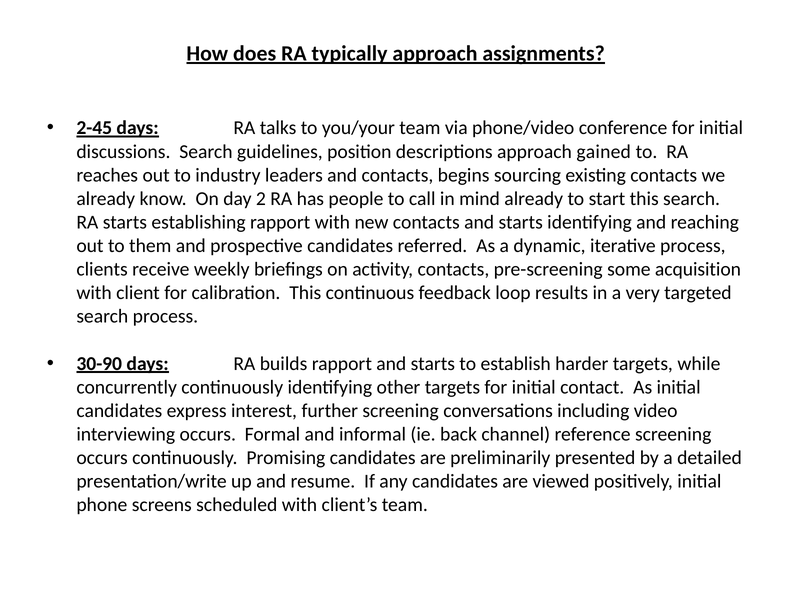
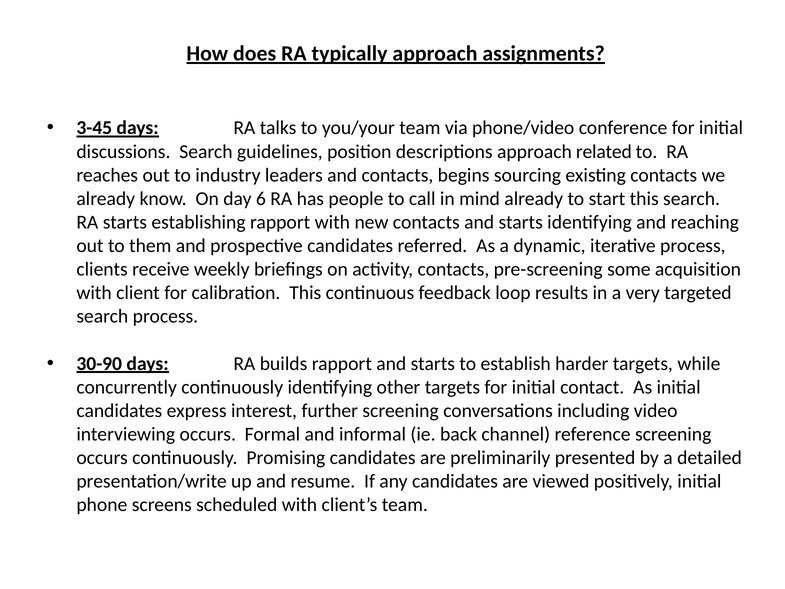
2-45: 2-45 -> 3-45
gained: gained -> related
2: 2 -> 6
